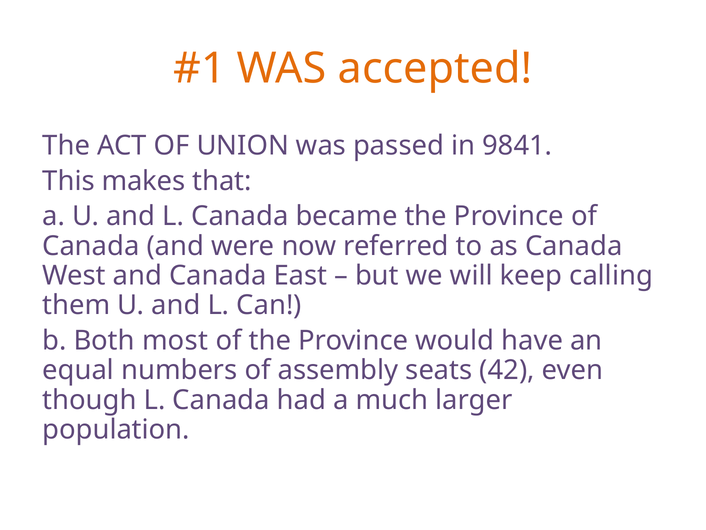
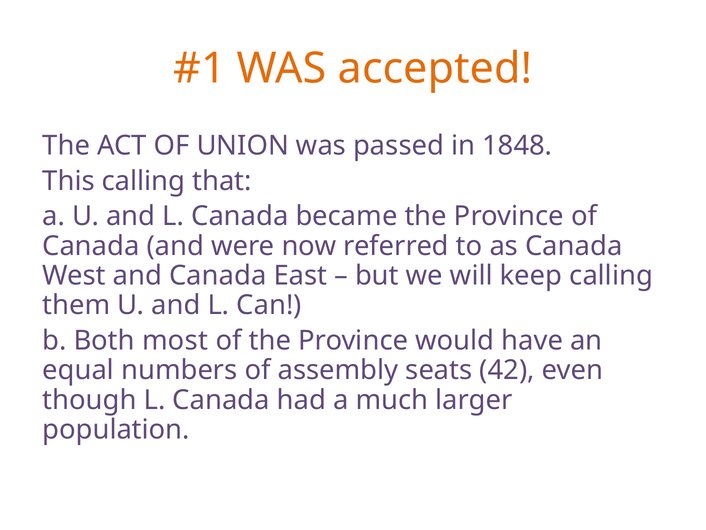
9841: 9841 -> 1848
This makes: makes -> calling
